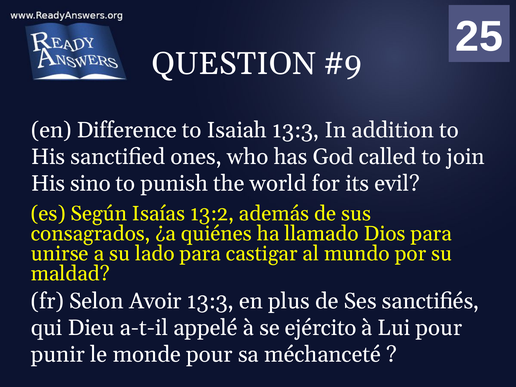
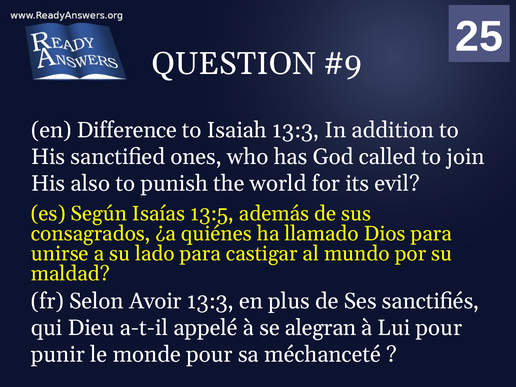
sino: sino -> also
13:2: 13:2 -> 13:5
ejército: ejército -> alegran
